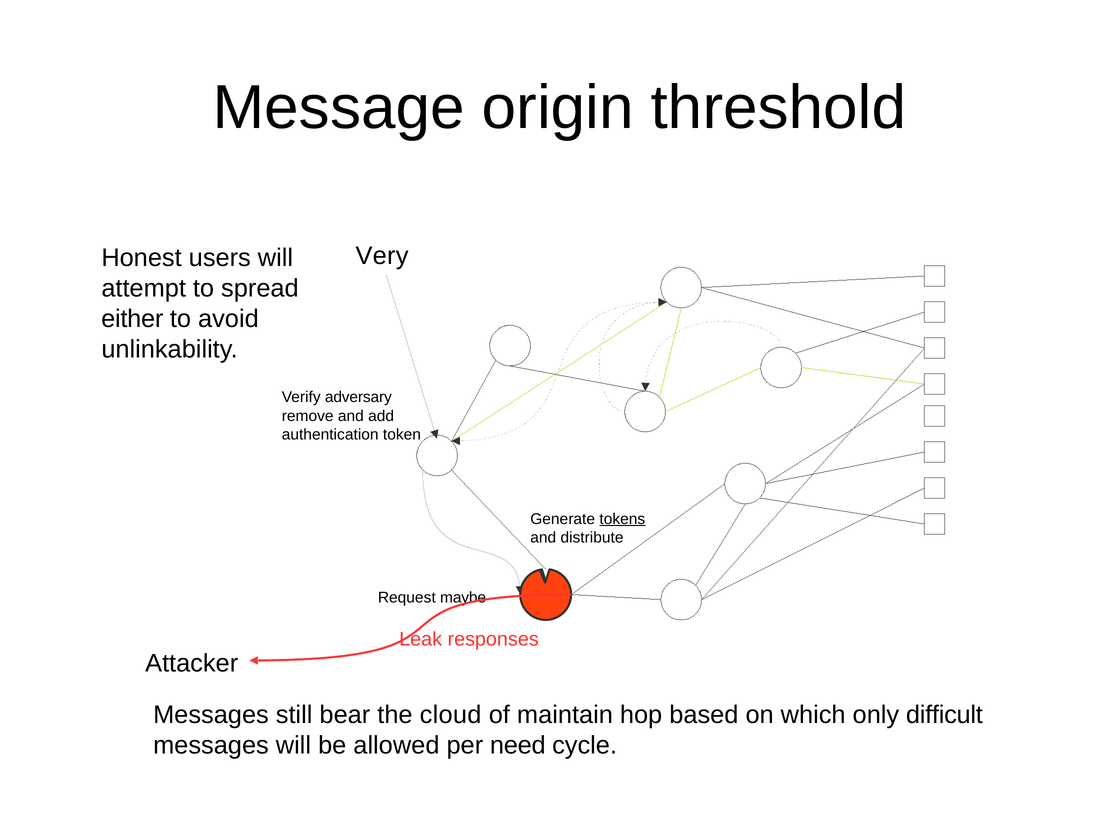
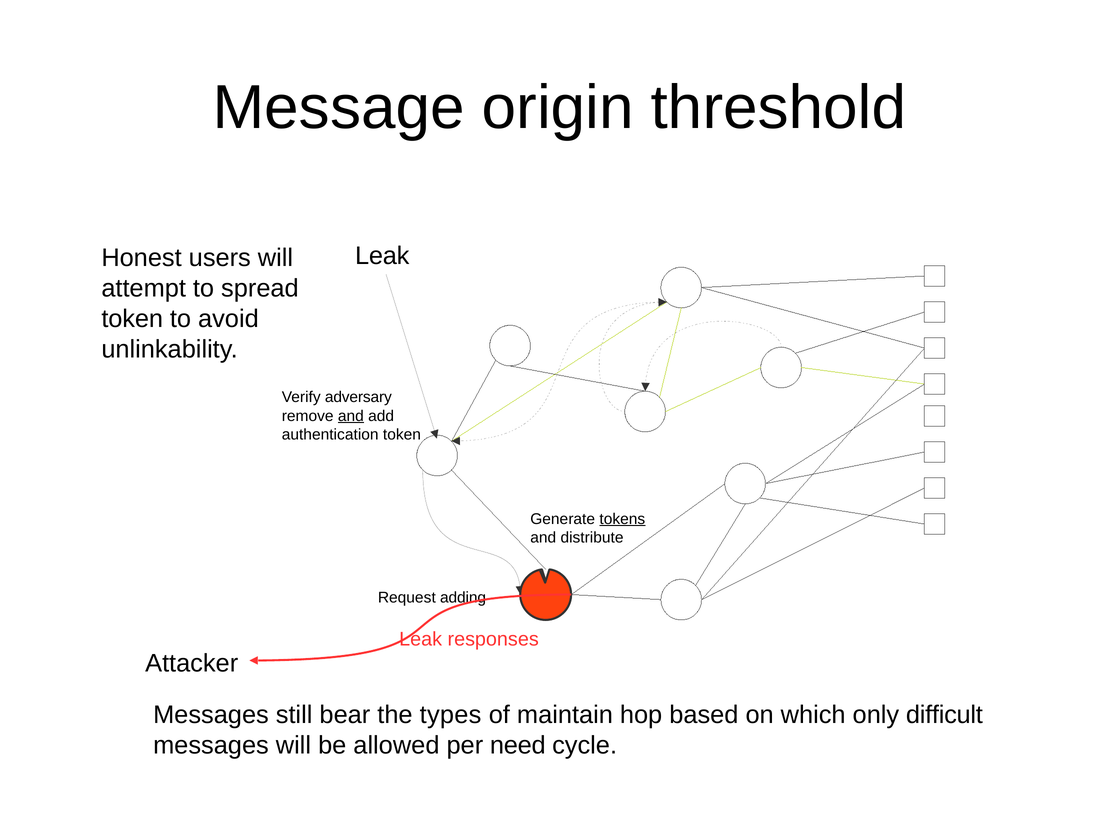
Very at (382, 256): Very -> Leak
either at (132, 319): either -> token
and at (351, 416) underline: none -> present
maybe: maybe -> adding
cloud: cloud -> types
